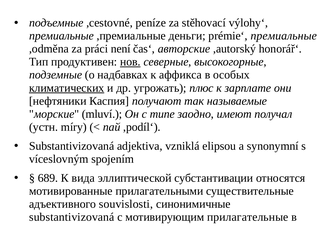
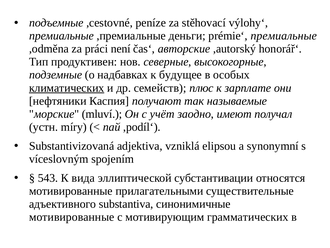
нов underline: present -> none
аффикса: аффикса -> будущее
угрожать: угрожать -> семейств
типе: типе -> учёт
689: 689 -> 543
souvislosti: souvislosti -> substantiva
substantivizovaná at (72, 217): substantivizovaná -> мотивированные
прилагательные: прилагательные -> грамматических
